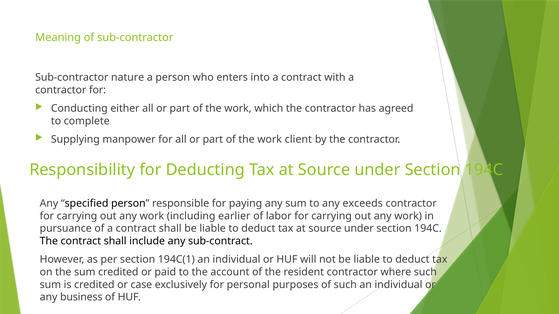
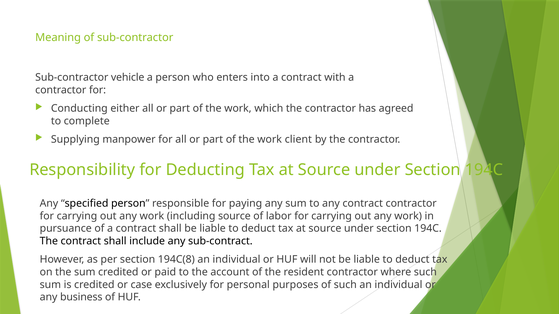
nature: nature -> vehicle
any exceeds: exceeds -> contract
including earlier: earlier -> source
194C(1: 194C(1 -> 194C(8
